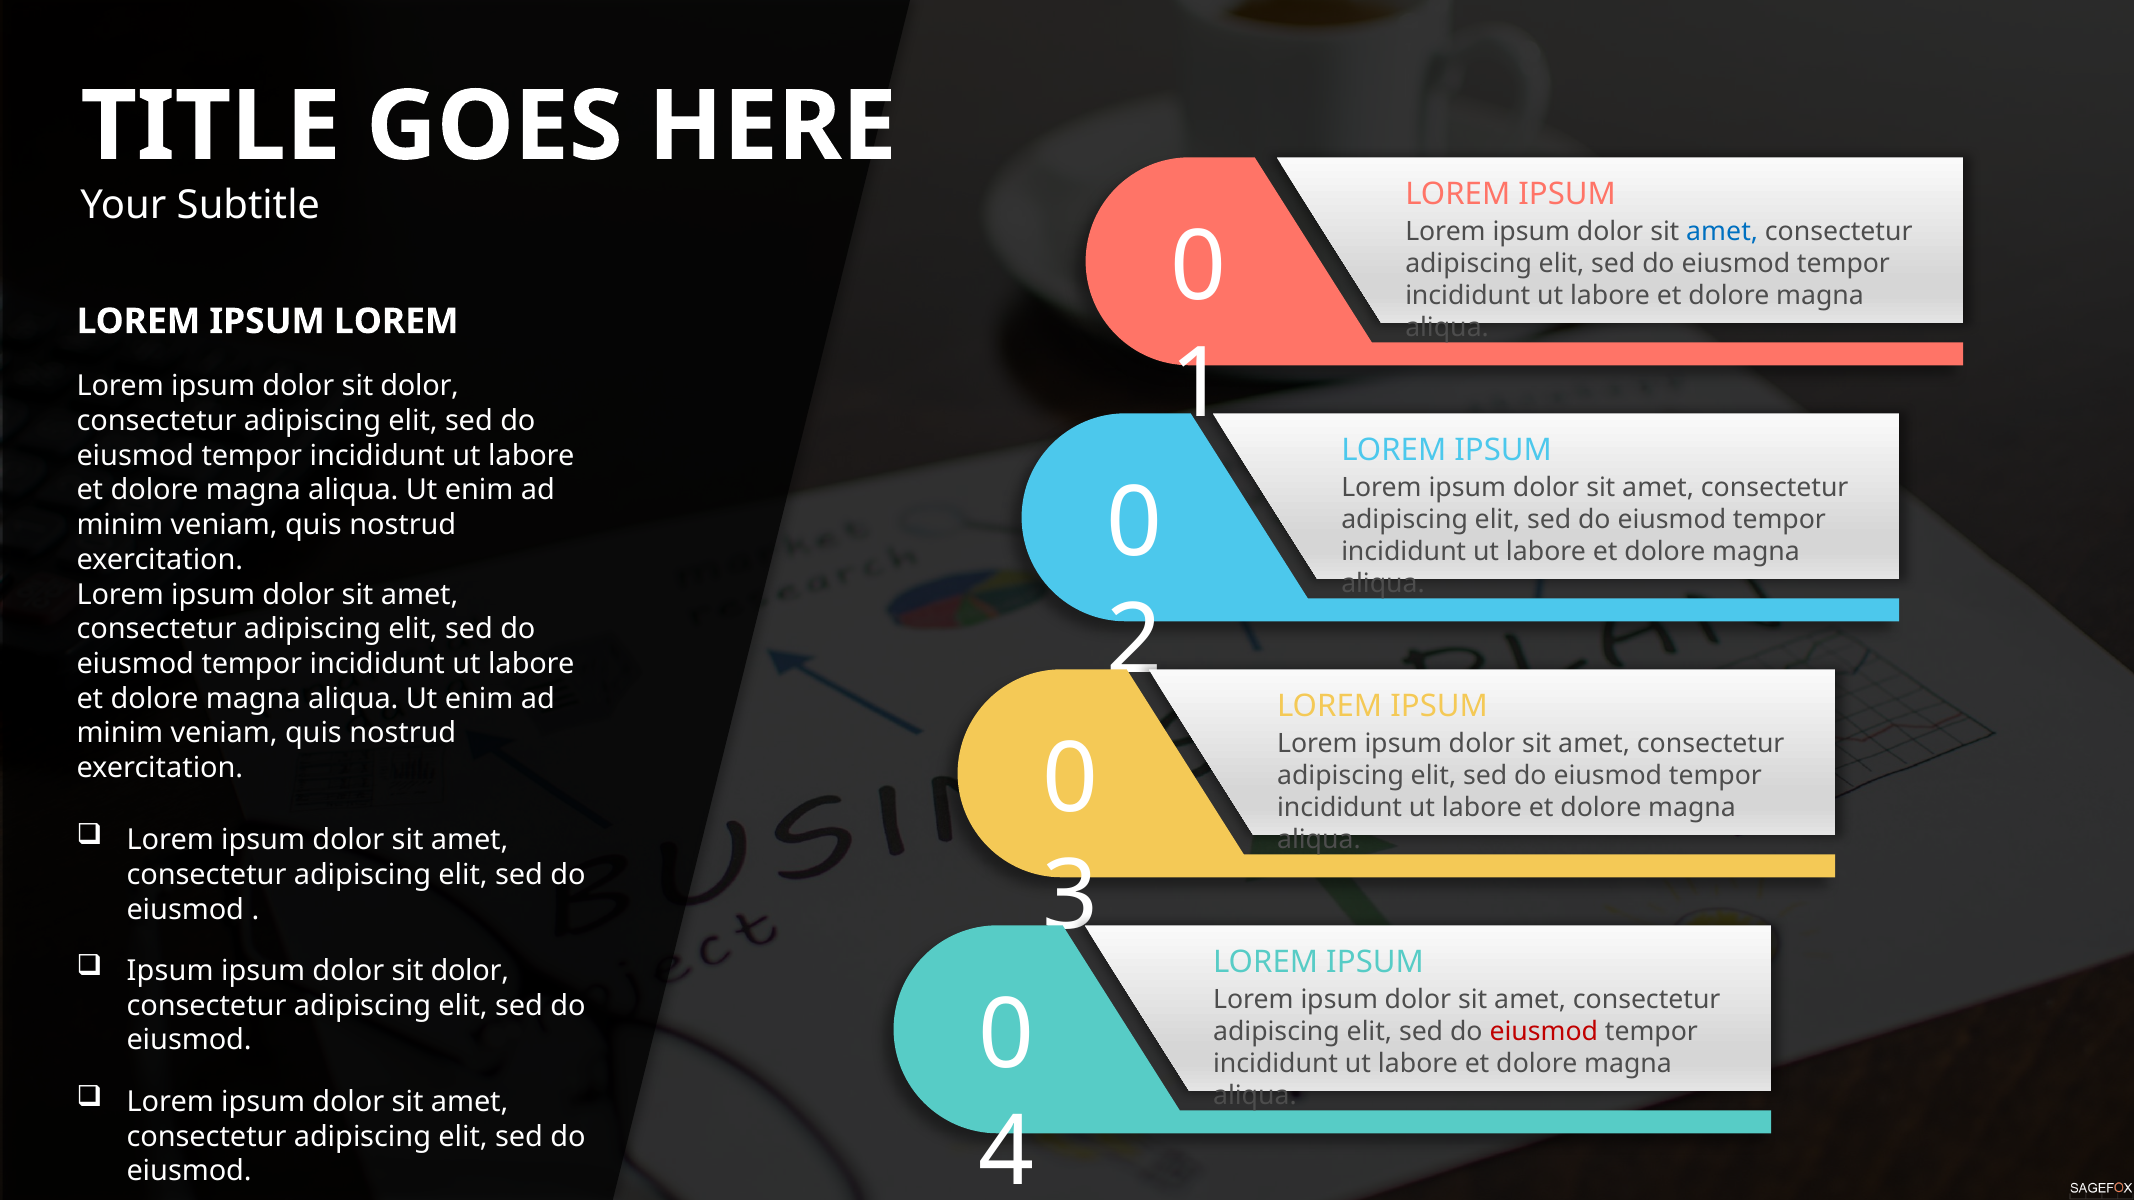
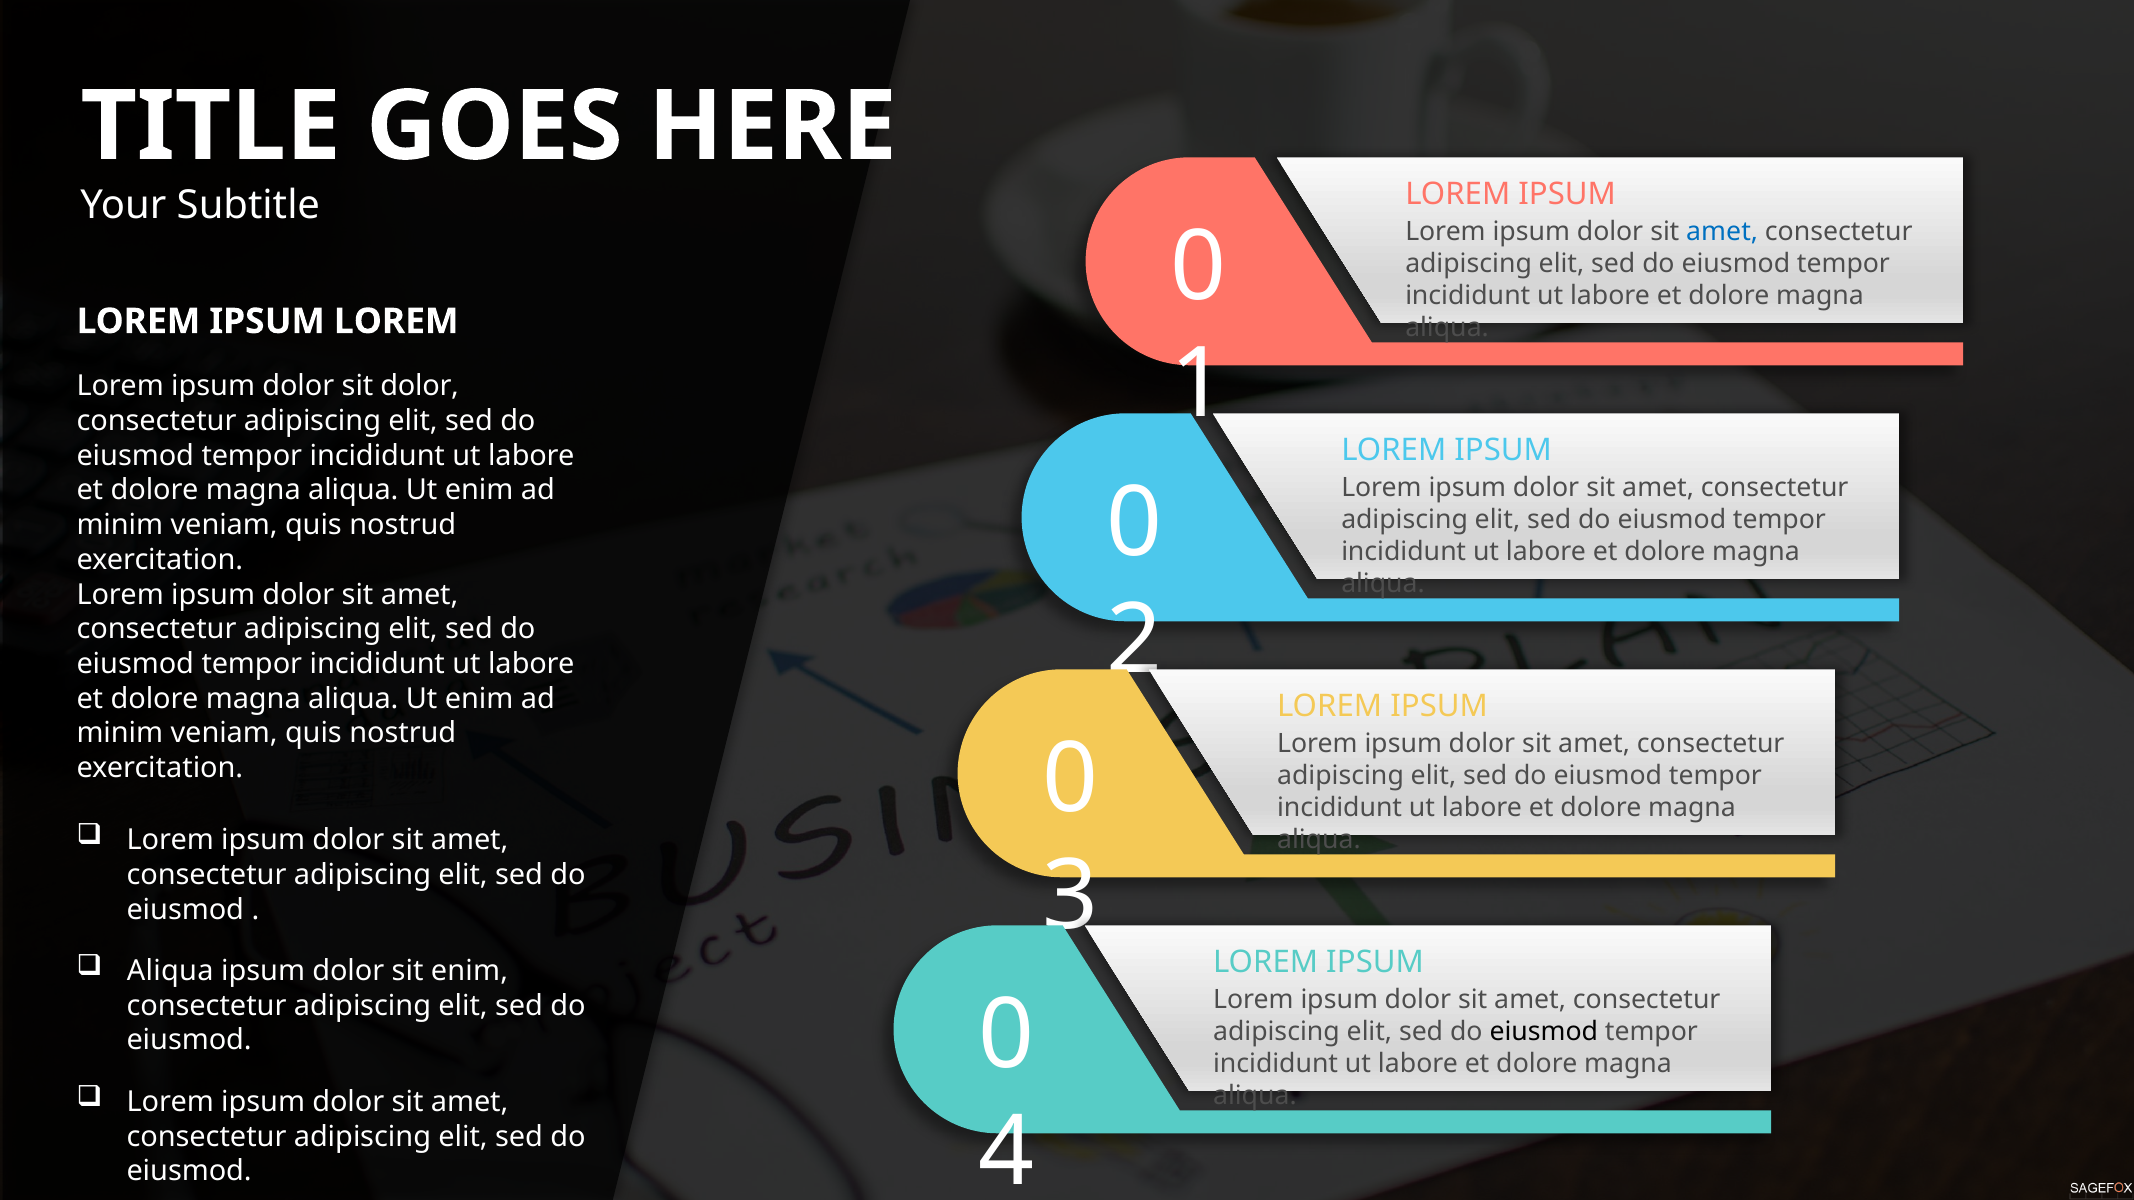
Ipsum at (170, 971): Ipsum -> Aliqua
dolor at (470, 971): dolor -> enim
eiusmod at (1544, 1032) colour: red -> black
